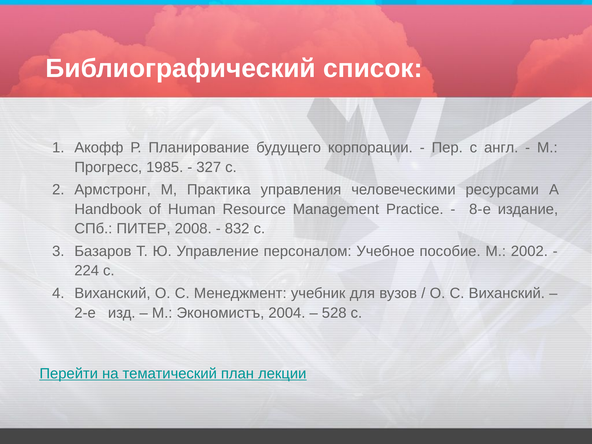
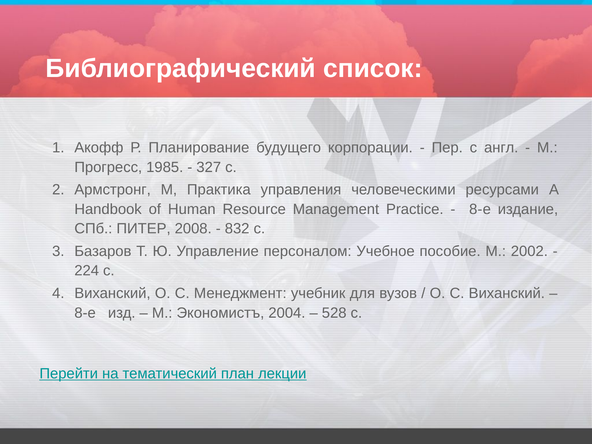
2-е at (85, 313): 2-е -> 8-е
